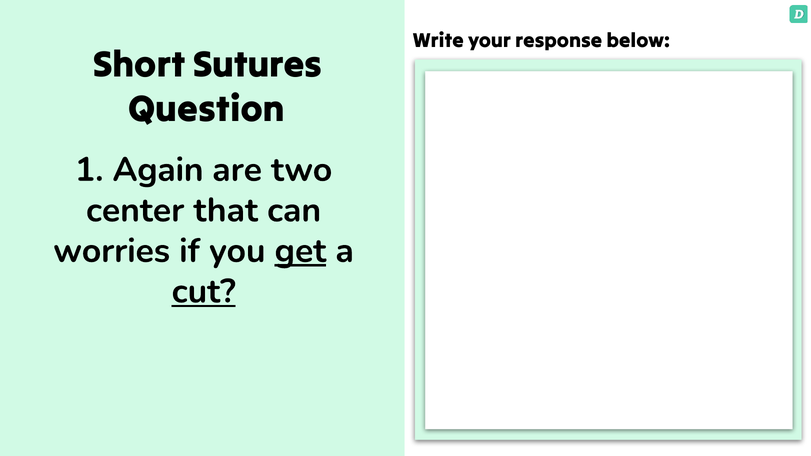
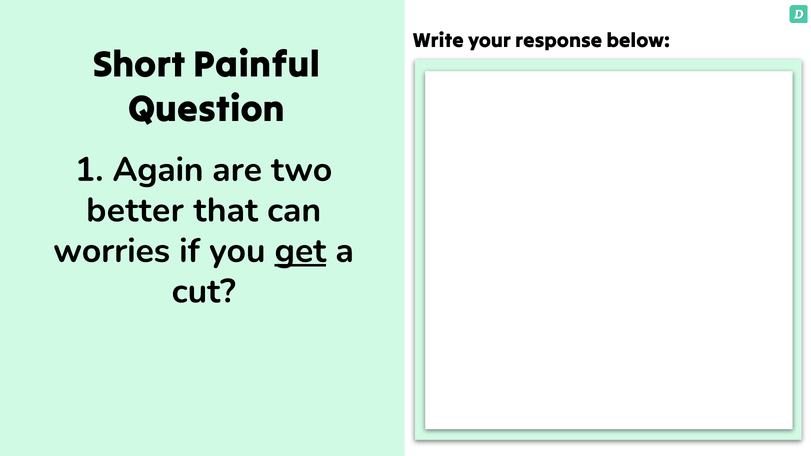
Sutures: Sutures -> Painful
center: center -> better
cut underline: present -> none
